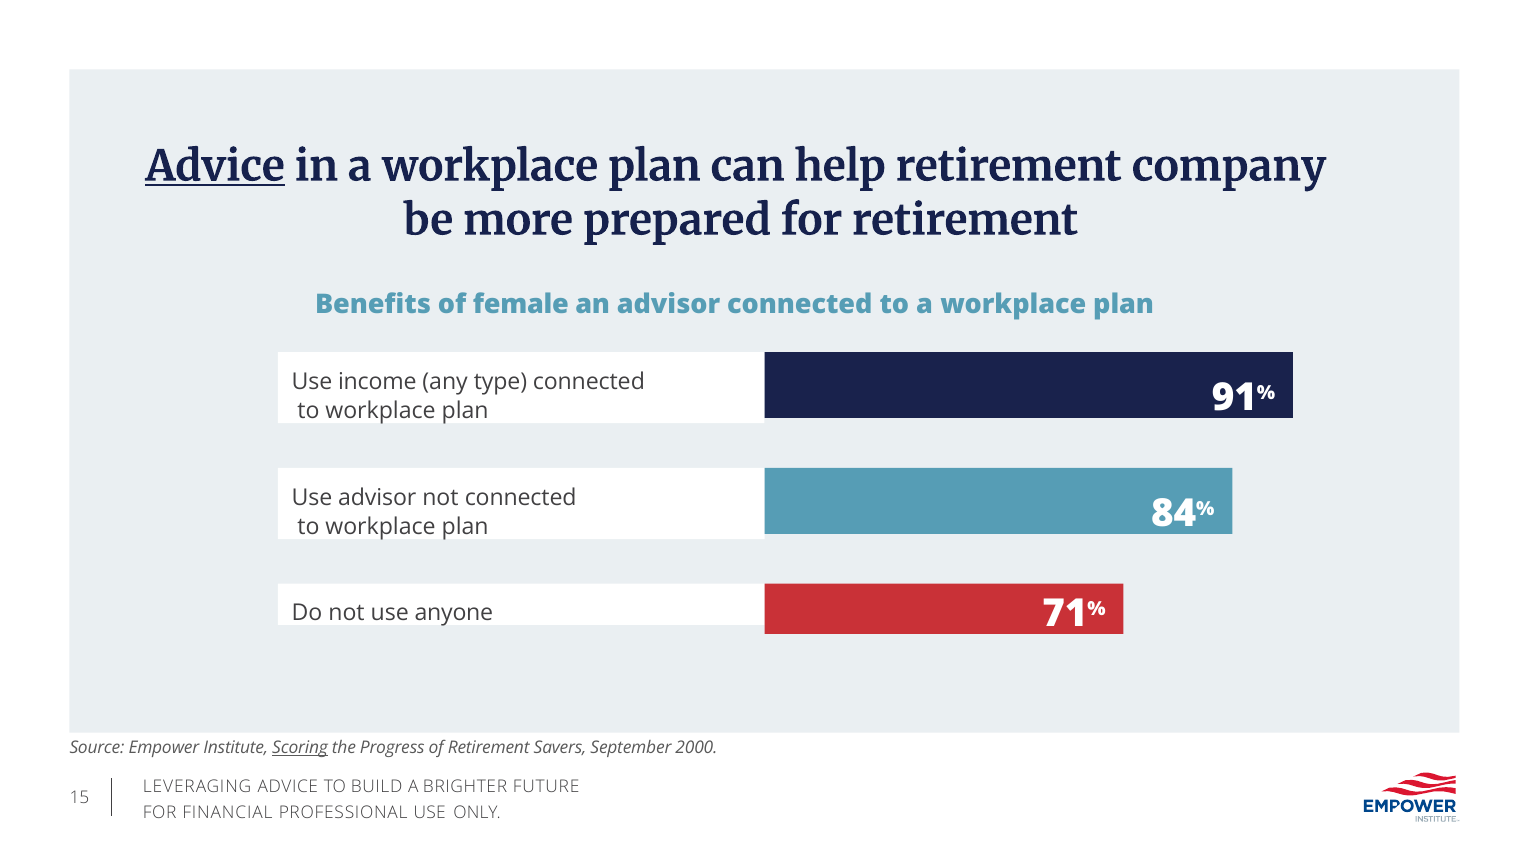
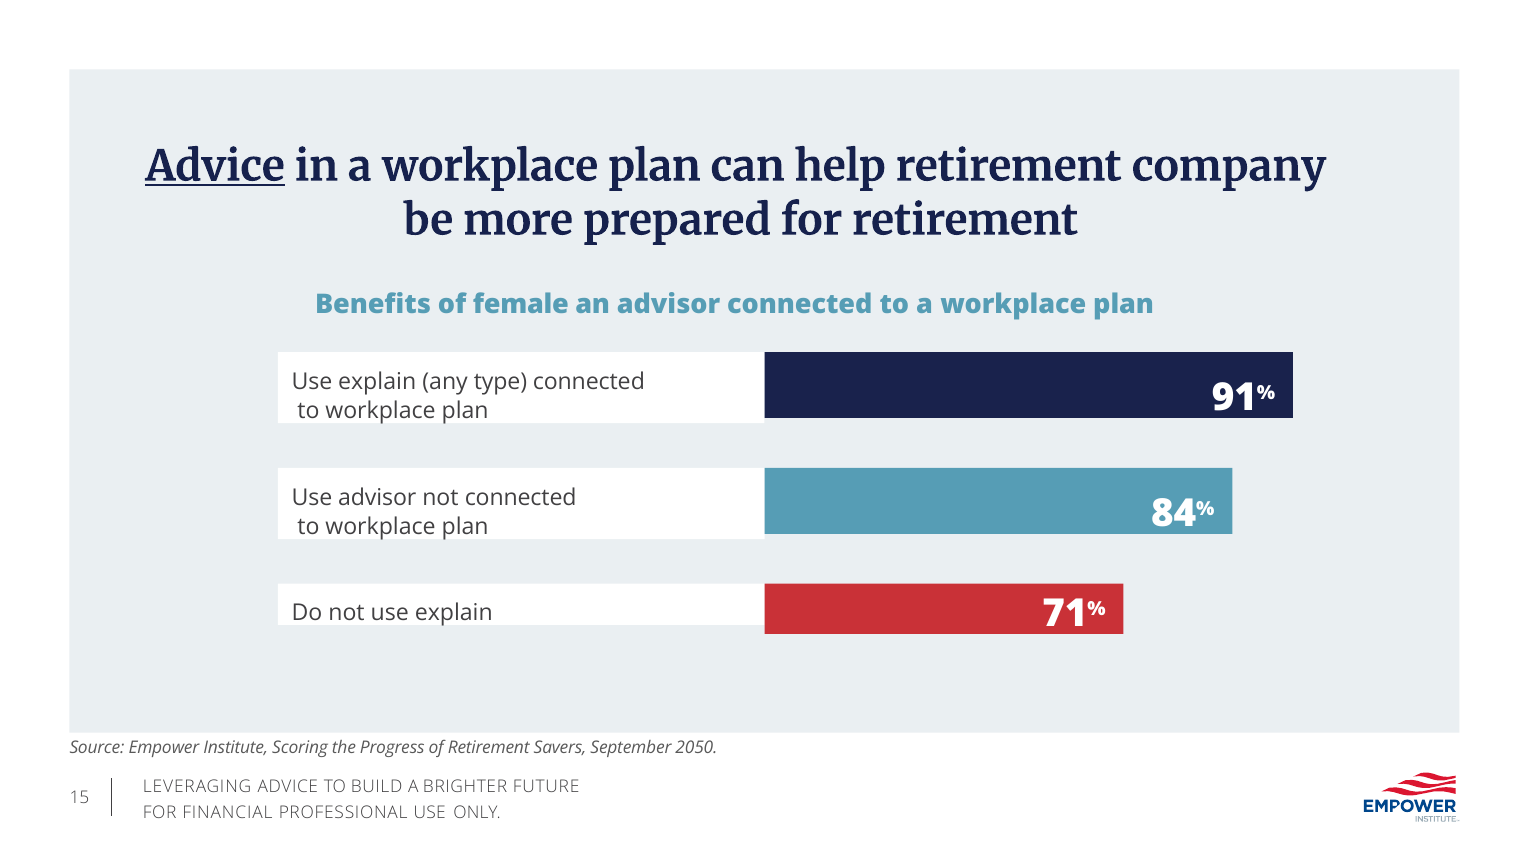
income at (377, 382): income -> explain
not use anyone: anyone -> explain
Scoring underline: present -> none
2000: 2000 -> 2050
